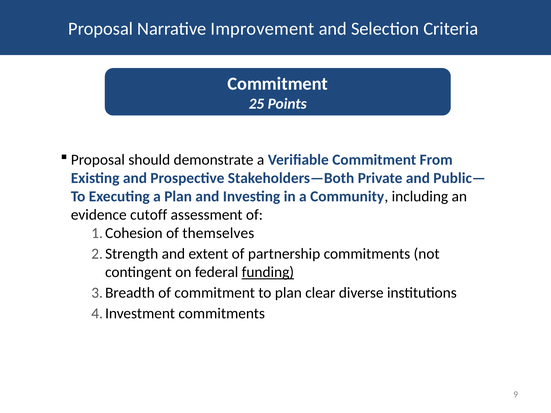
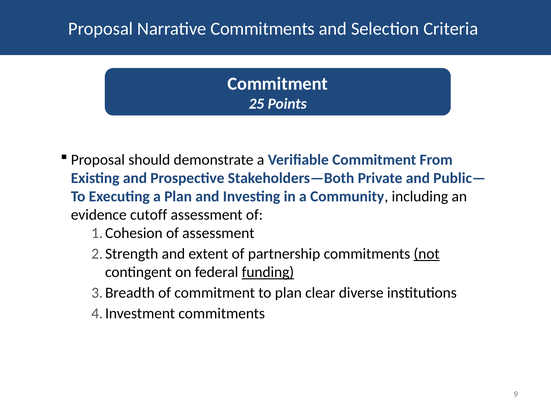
Narrative Improvement: Improvement -> Commitments
of themselves: themselves -> assessment
not underline: none -> present
